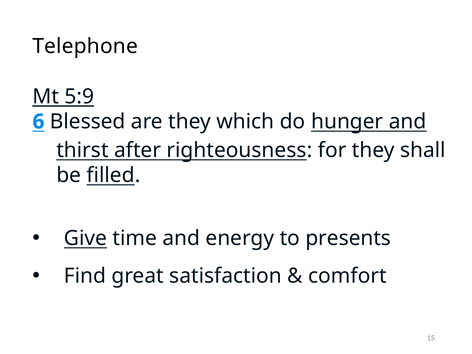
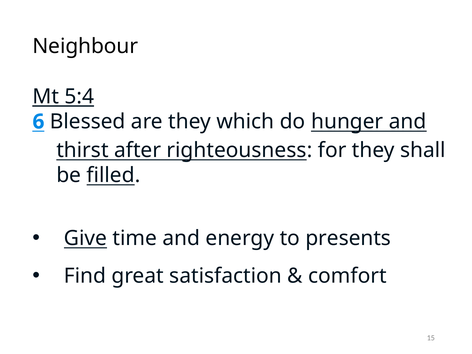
Telephone: Telephone -> Neighbour
5:9: 5:9 -> 5:4
